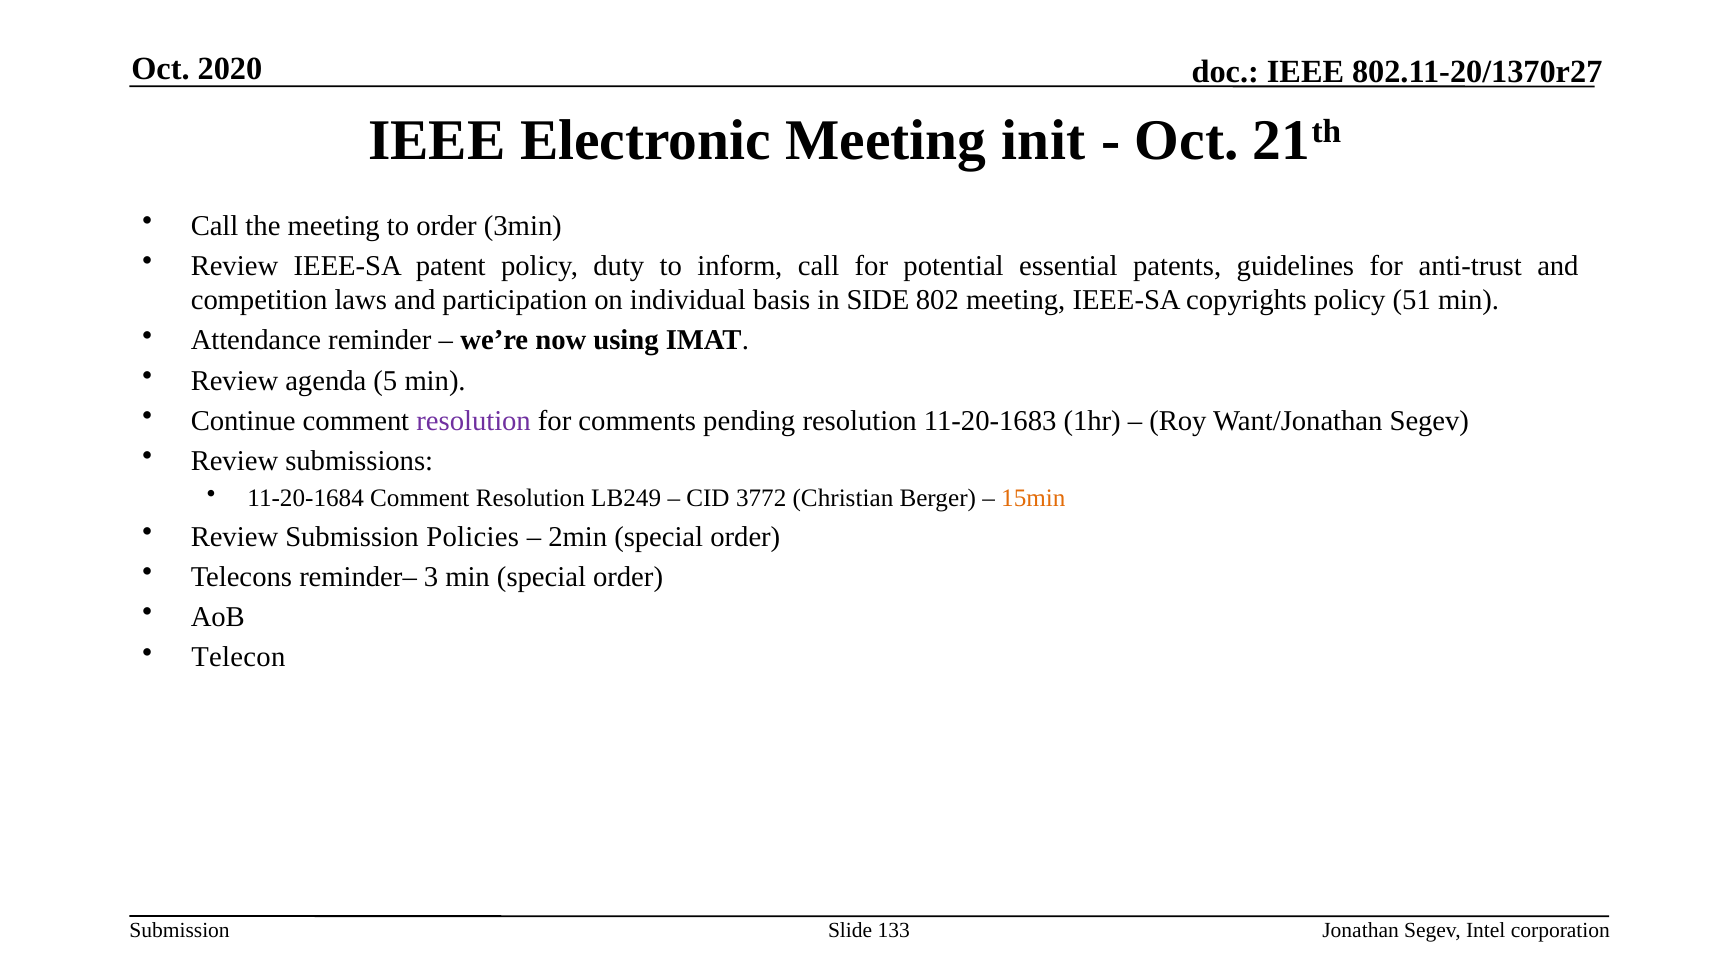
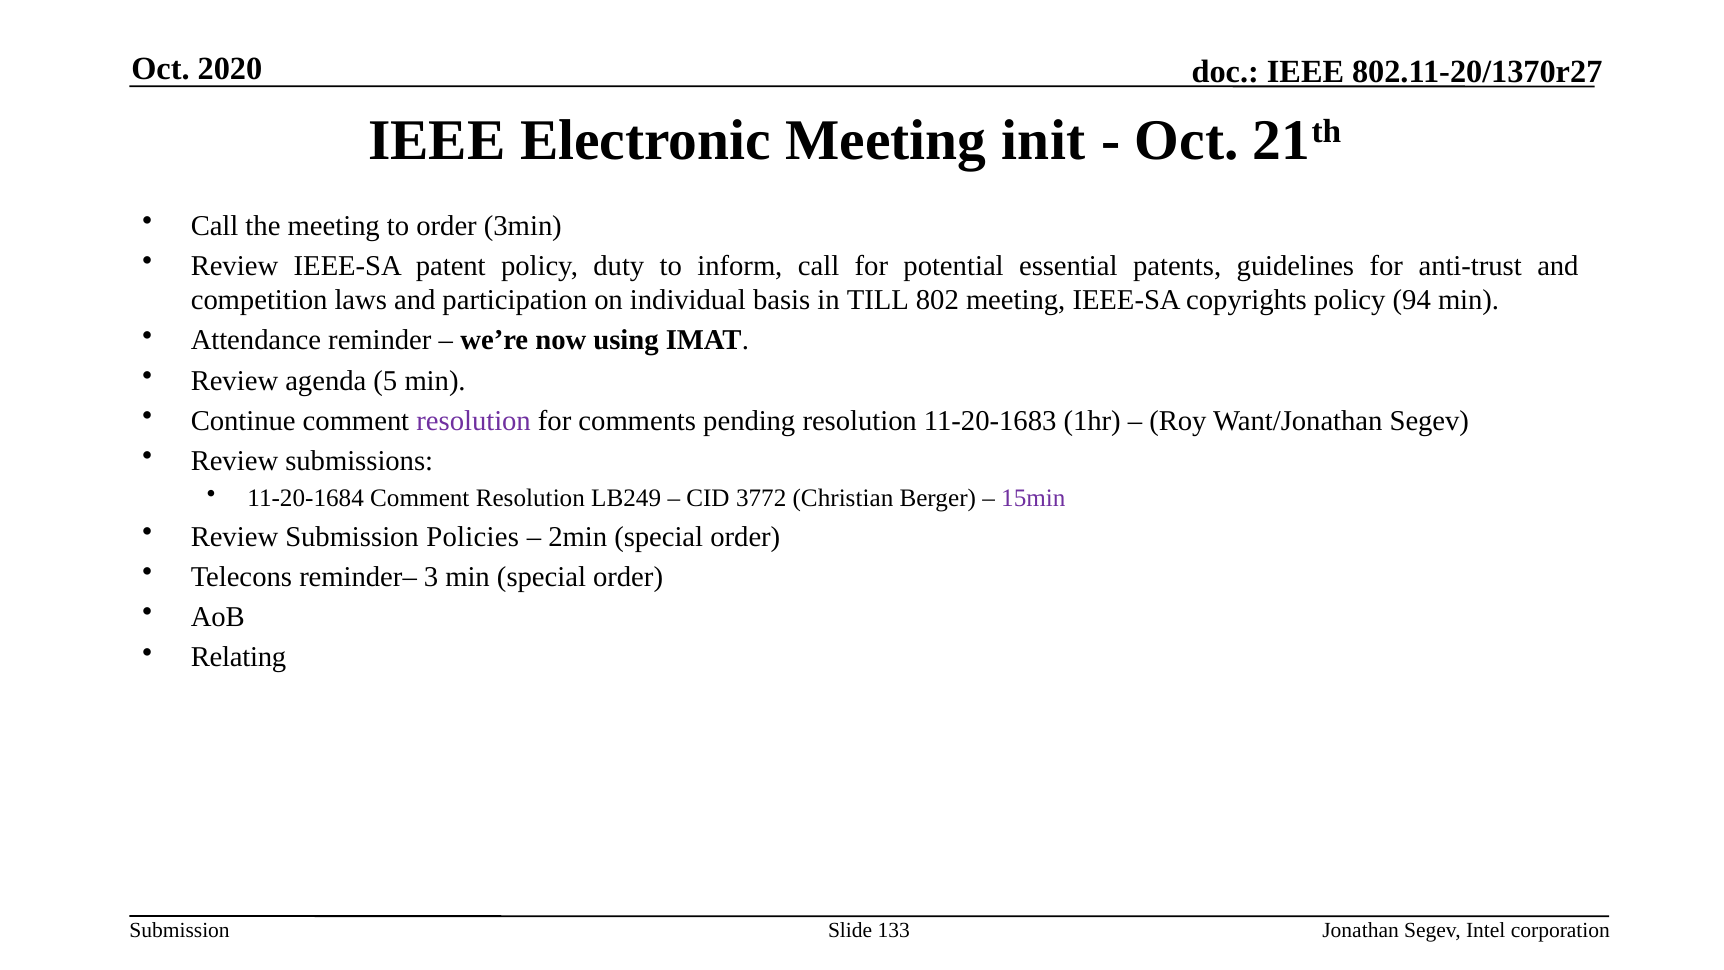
SIDE: SIDE -> TILL
51: 51 -> 94
15min colour: orange -> purple
Telecon: Telecon -> Relating
